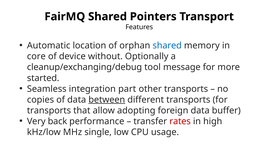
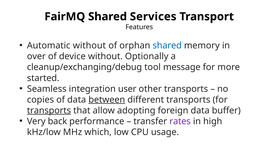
Pointers: Pointers -> Services
Automatic location: location -> without
core: core -> over
part: part -> user
transports at (49, 110) underline: none -> present
rates colour: red -> purple
single: single -> which
